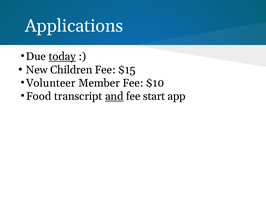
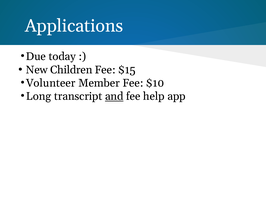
today underline: present -> none
Food: Food -> Long
start: start -> help
